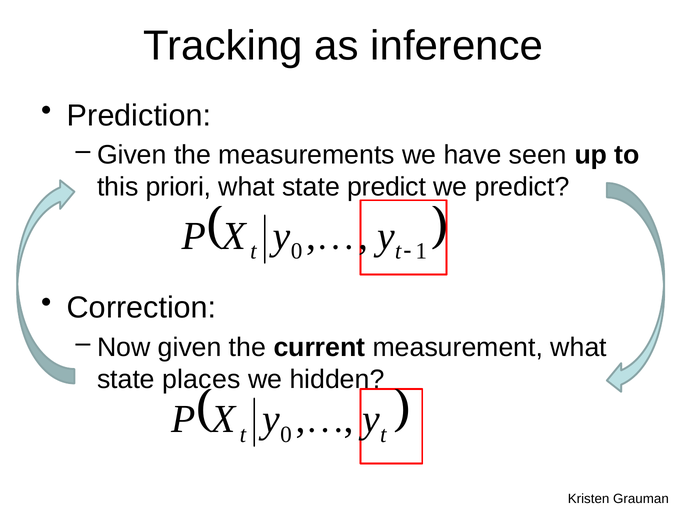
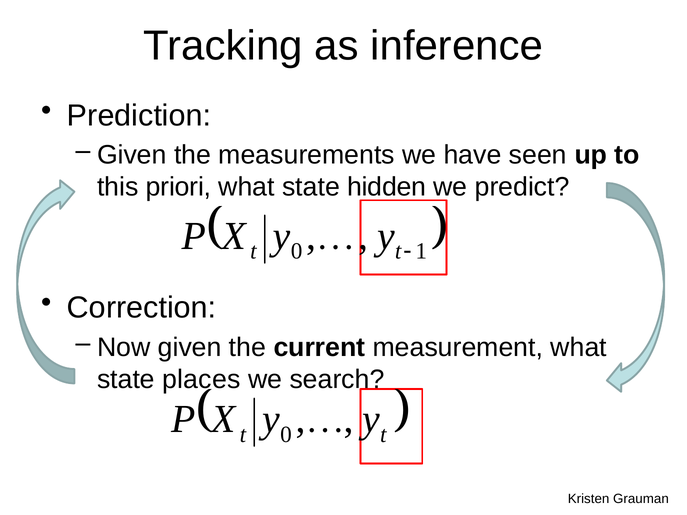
state predict: predict -> hidden
hidden: hidden -> search
